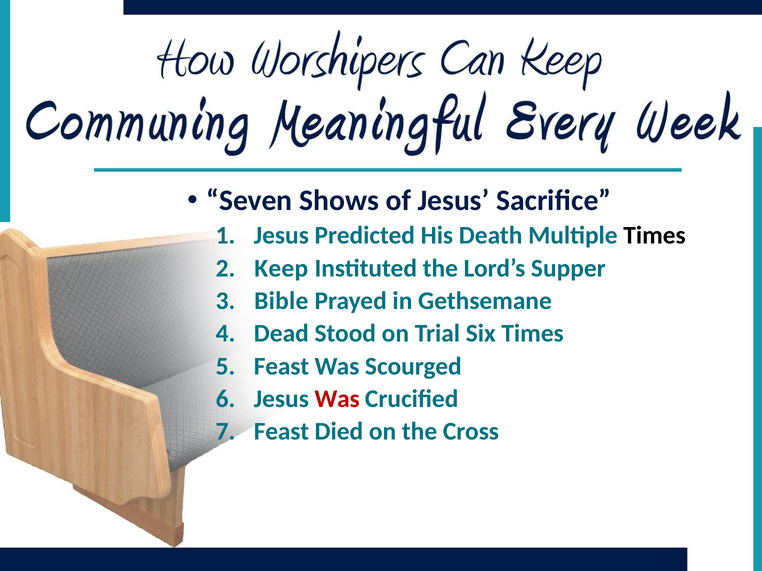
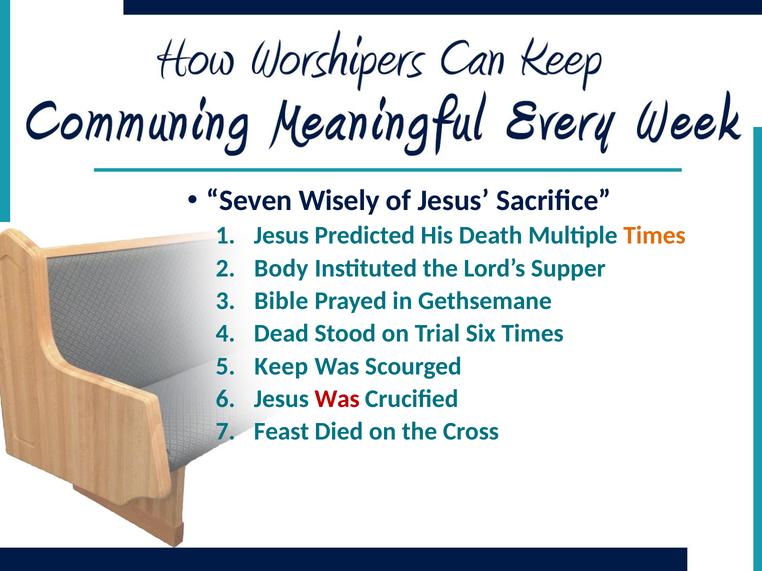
Shows: Shows -> Wisely
Times at (655, 236) colour: black -> orange
Keep: Keep -> Body
Feast at (281, 366): Feast -> Keep
